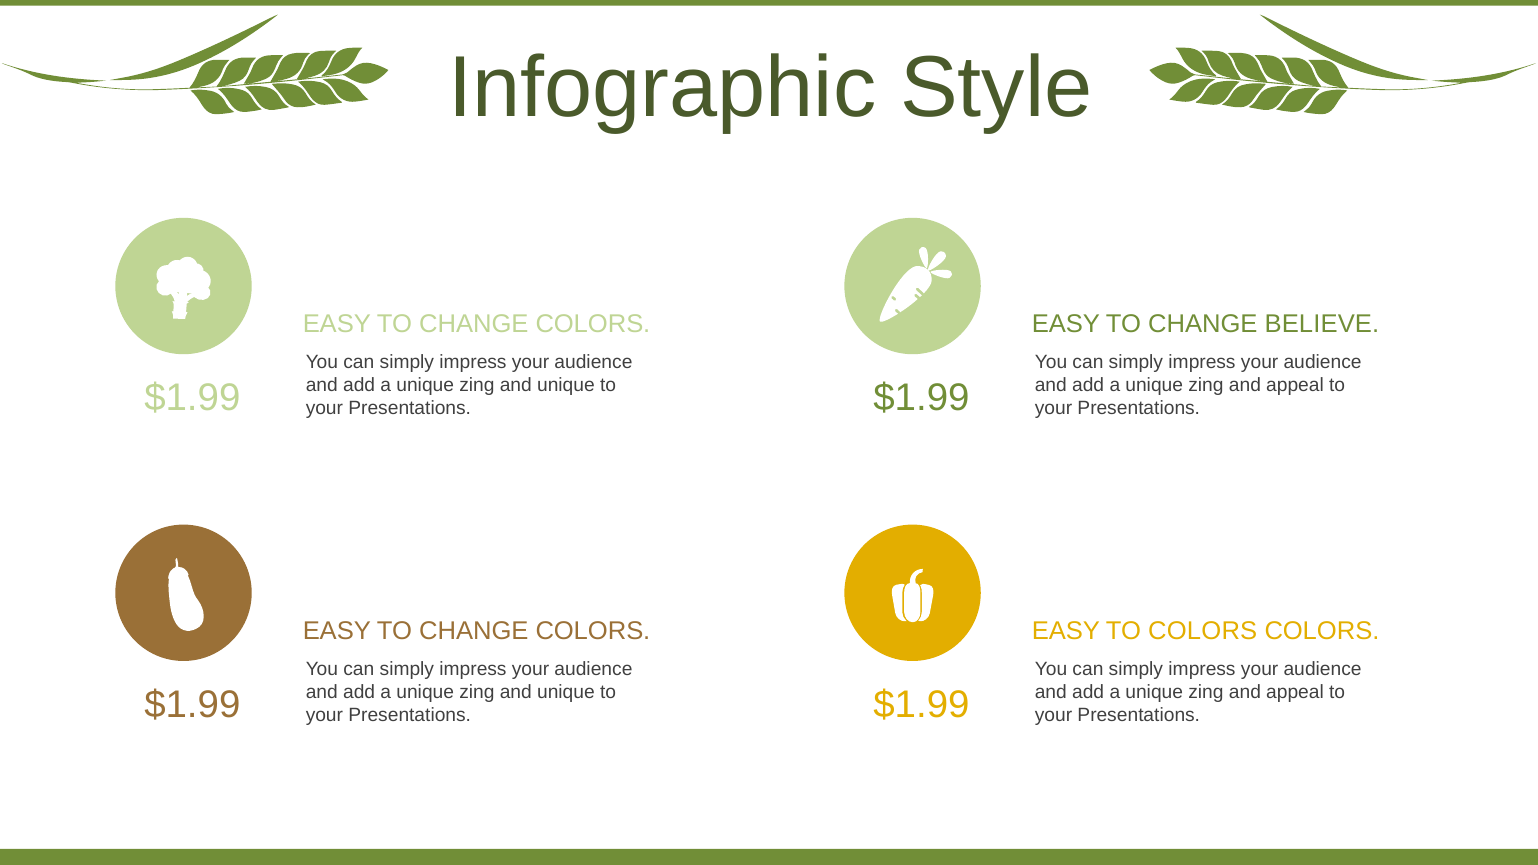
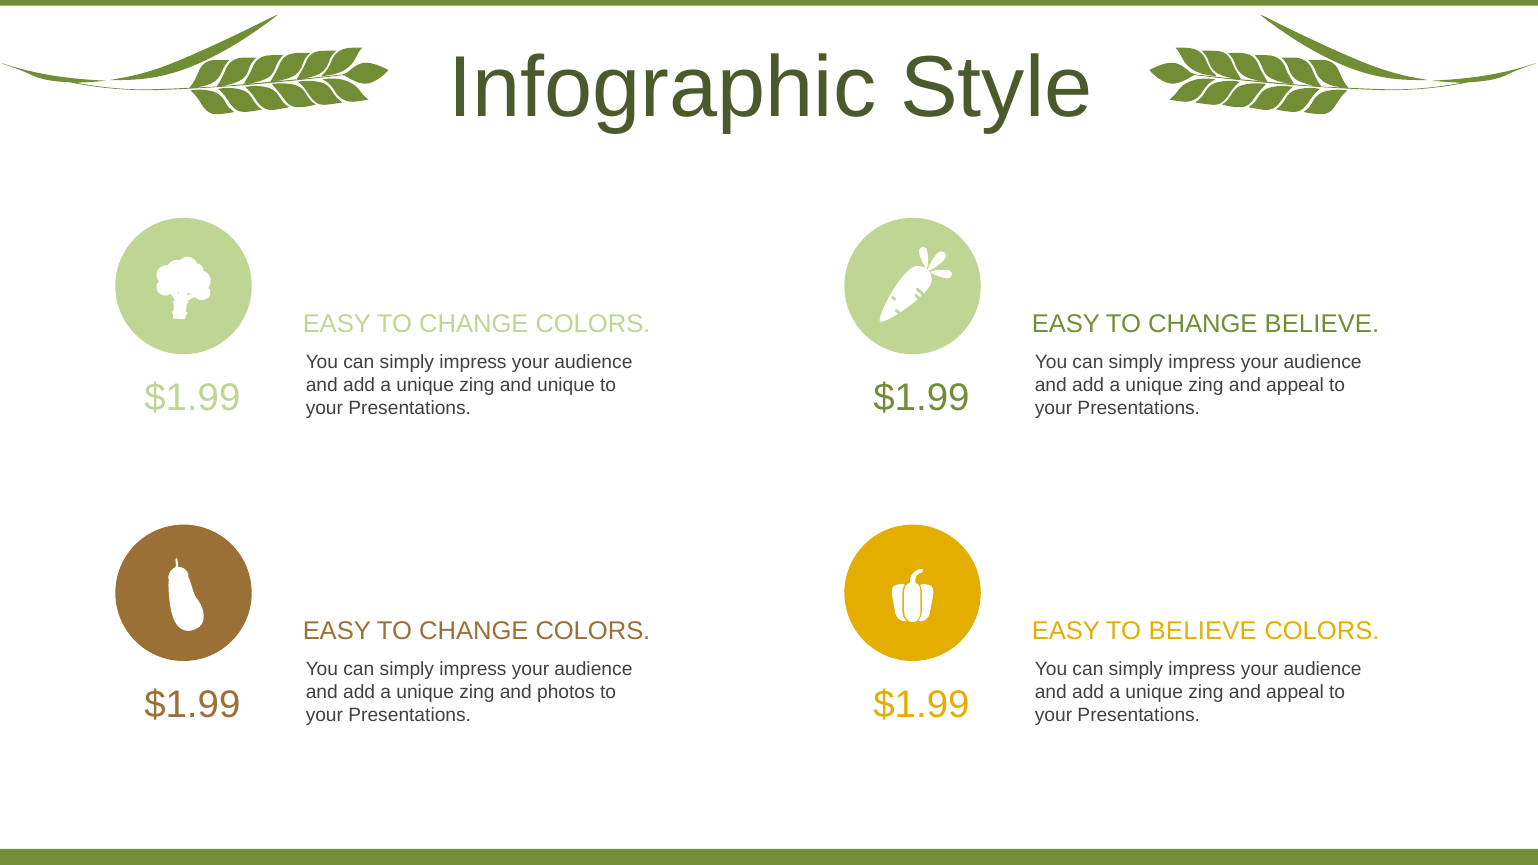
TO COLORS: COLORS -> BELIEVE
unique at (566, 692): unique -> photos
